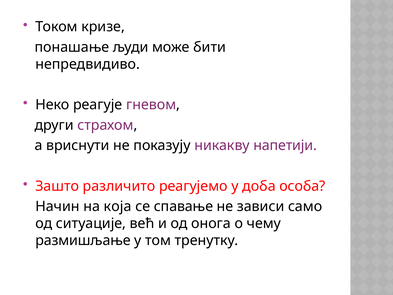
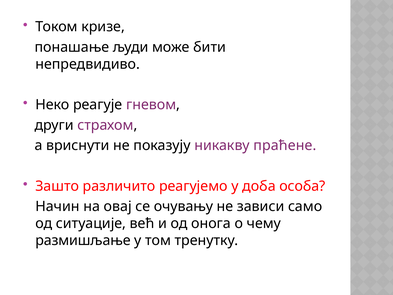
напетији: напетији -> праћене
која: која -> овај
спавање: спавање -> очувању
